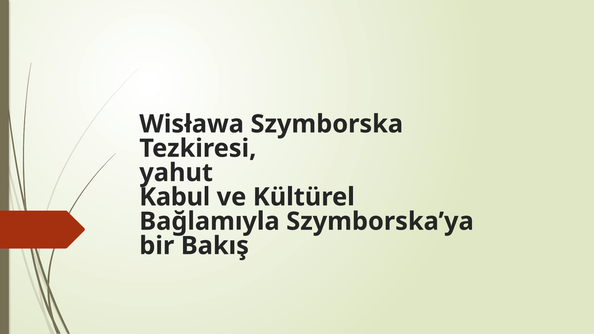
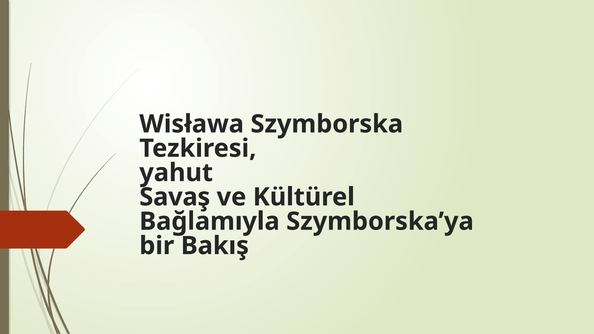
Kabul: Kabul -> Savaş
